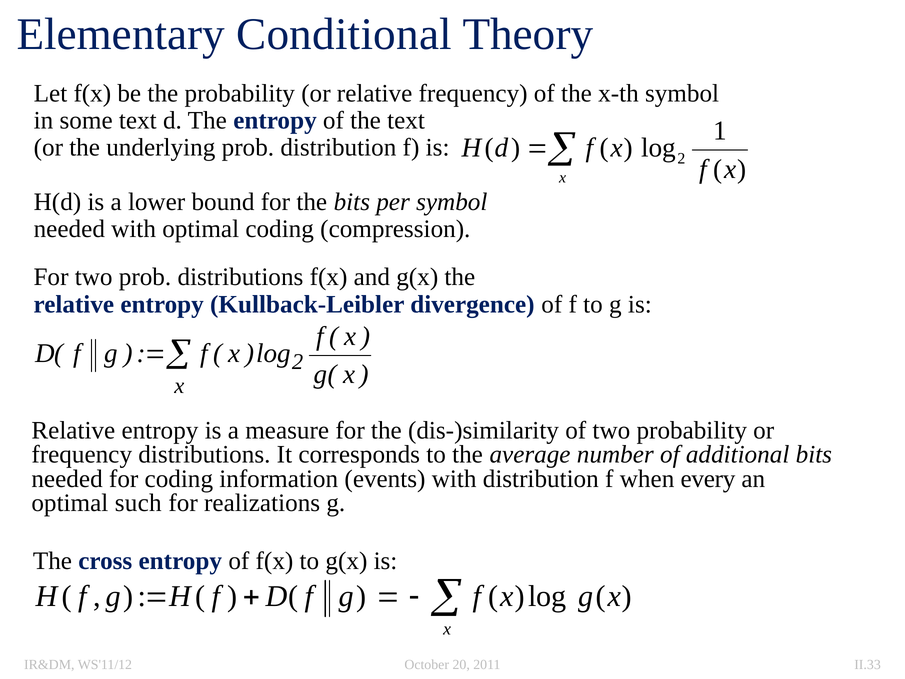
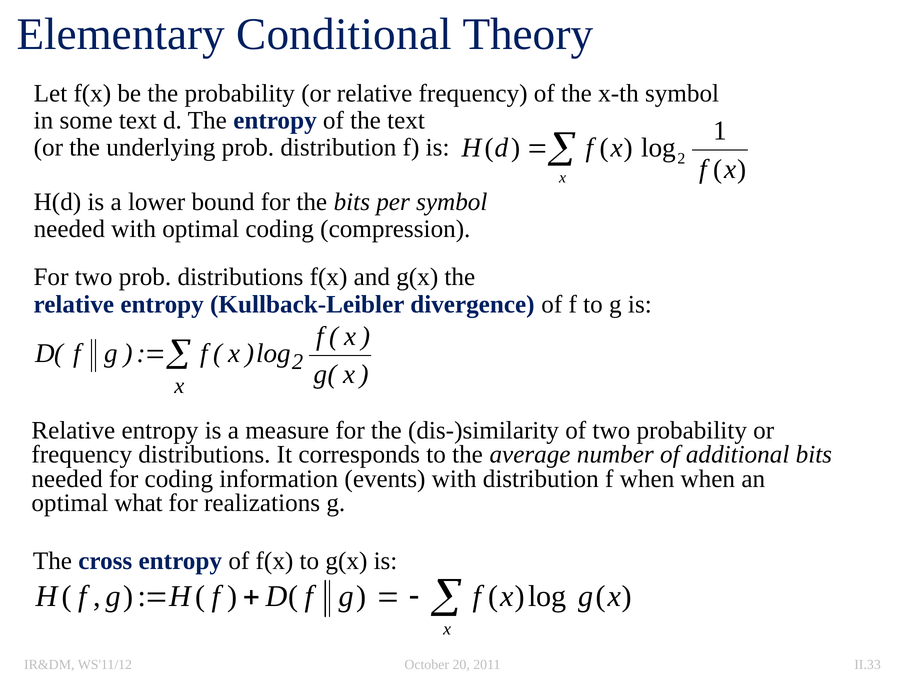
when every: every -> when
such: such -> what
